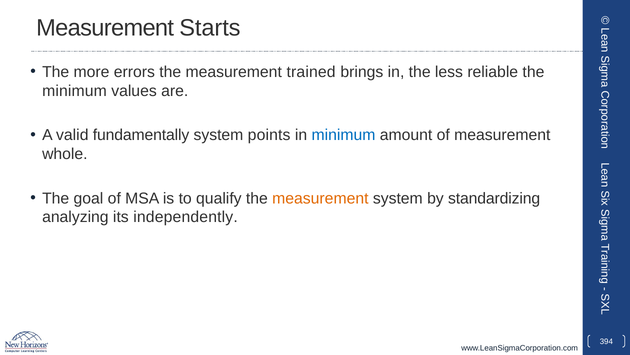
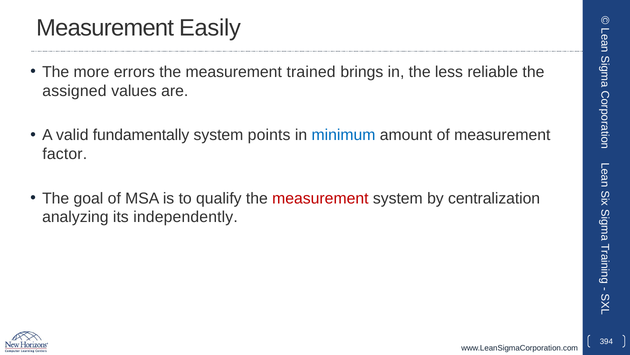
Starts: Starts -> Easily
minimum at (74, 91): minimum -> assigned
whole: whole -> factor
measurement at (320, 198) colour: orange -> red
standardizing: standardizing -> centralization
